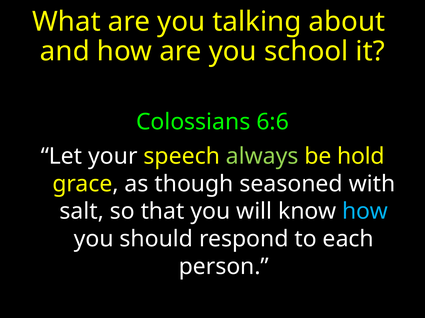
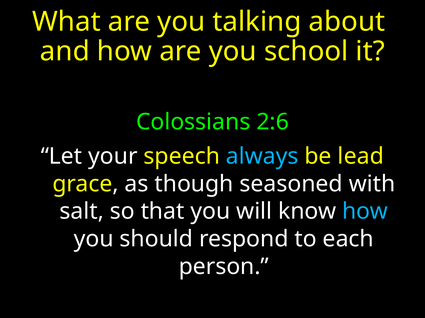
6:6: 6:6 -> 2:6
always colour: light green -> light blue
hold: hold -> lead
